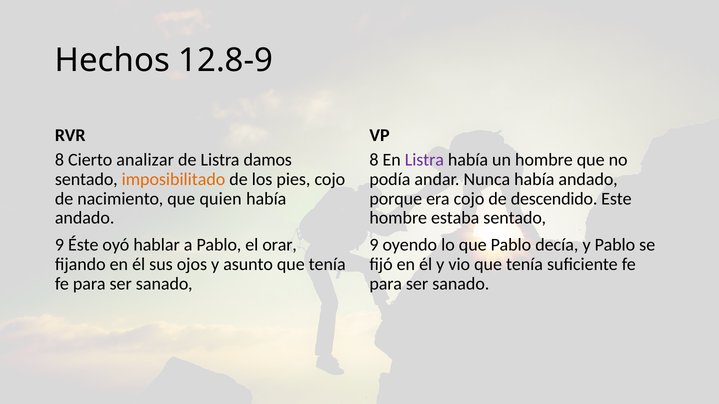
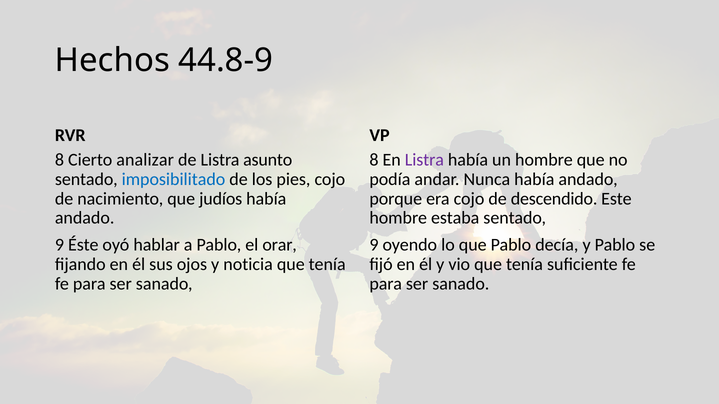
12.8-9: 12.8-9 -> 44.8-9
damos: damos -> asunto
imposibilitado colour: orange -> blue
quien: quien -> judíos
asunto: asunto -> noticia
